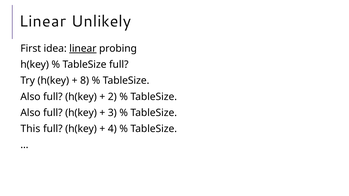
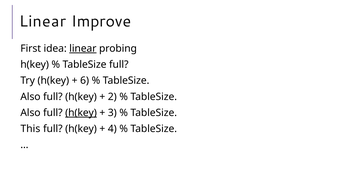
Unlikely: Unlikely -> Improve
8: 8 -> 6
h(key at (81, 113) underline: none -> present
